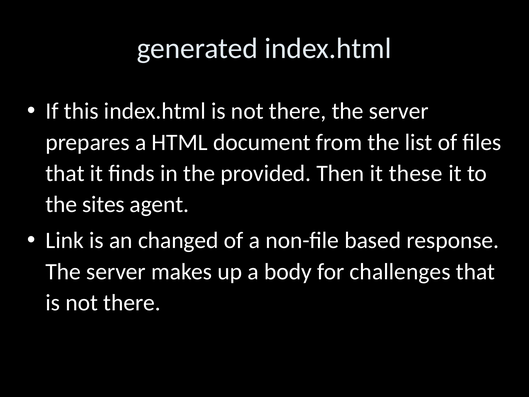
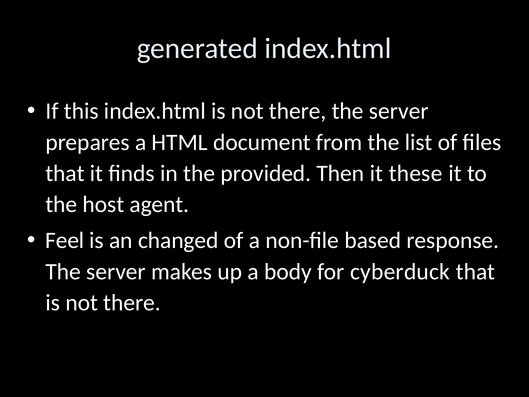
sites: sites -> host
Link: Link -> Feel
challenges: challenges -> cyberduck
